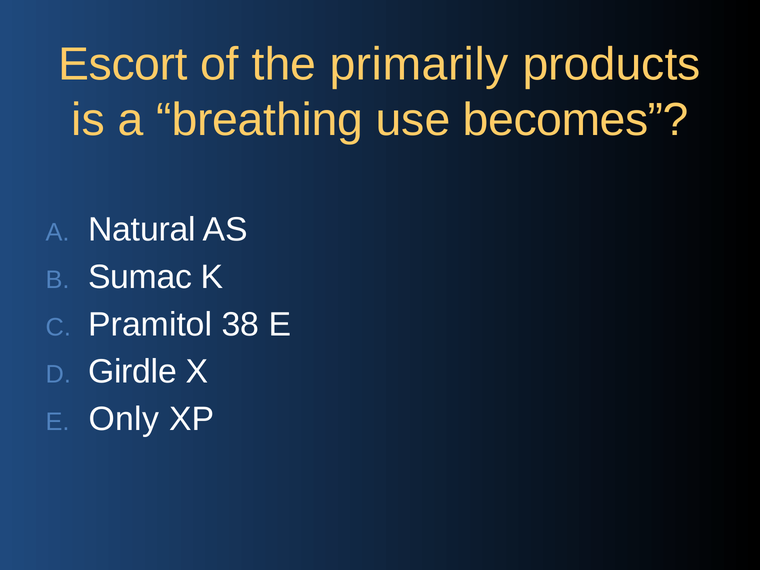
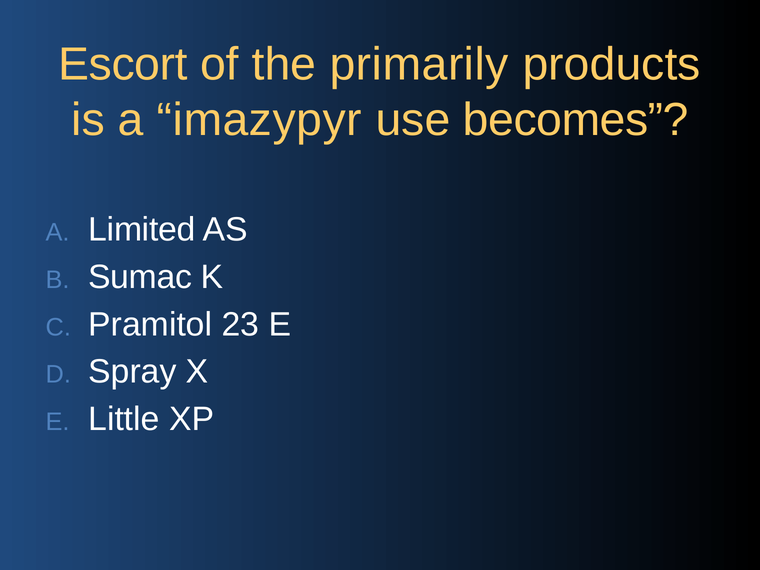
breathing: breathing -> imazypyr
Natural: Natural -> Limited
38: 38 -> 23
Girdle: Girdle -> Spray
Only: Only -> Little
